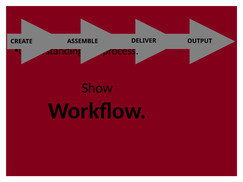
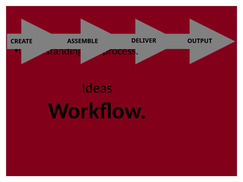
Show: Show -> Ideas
